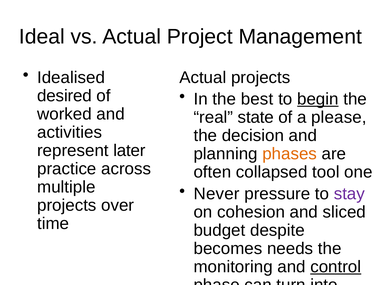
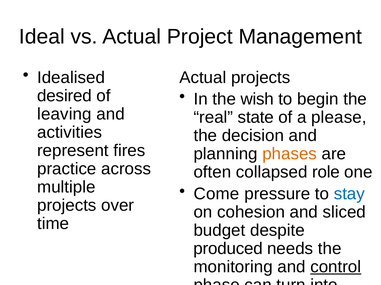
best: best -> wish
begin underline: present -> none
worked: worked -> leaving
later: later -> fires
tool: tool -> role
Never: Never -> Come
stay colour: purple -> blue
becomes: becomes -> produced
